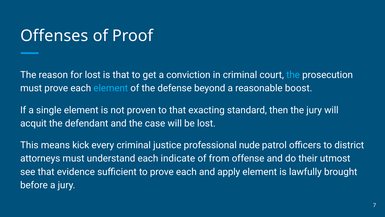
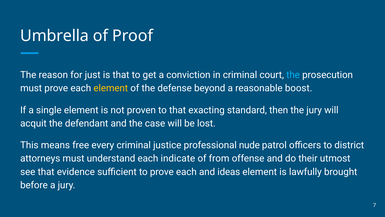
Offenses: Offenses -> Umbrella
for lost: lost -> just
element at (111, 88) colour: light blue -> yellow
kick: kick -> free
apply: apply -> ideas
